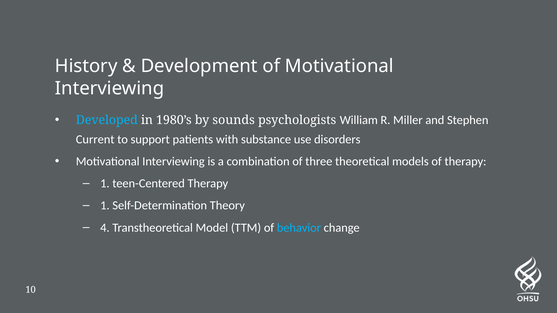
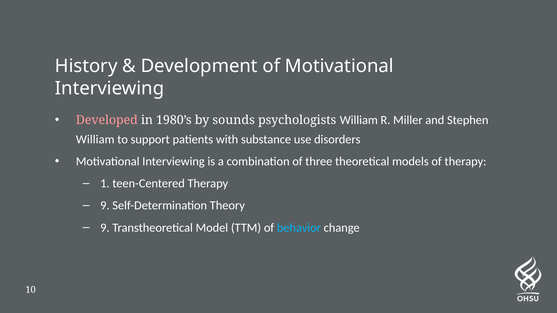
Developed colour: light blue -> pink
Current at (95, 140): Current -> William
1 at (105, 206): 1 -> 9
4 at (105, 228): 4 -> 9
